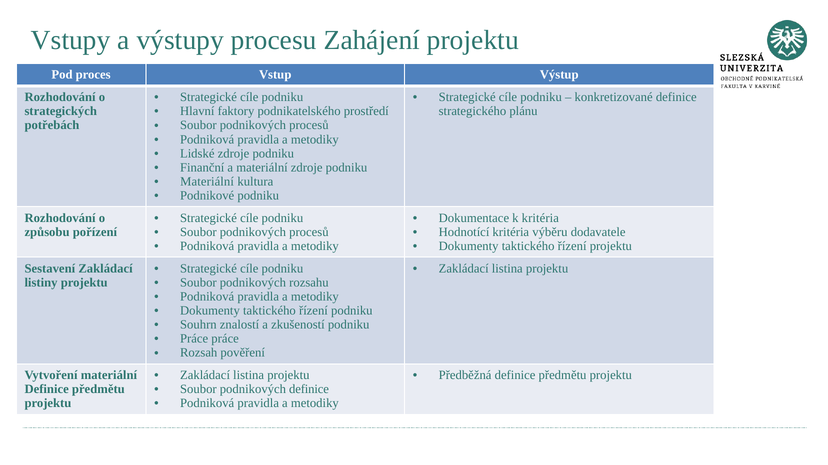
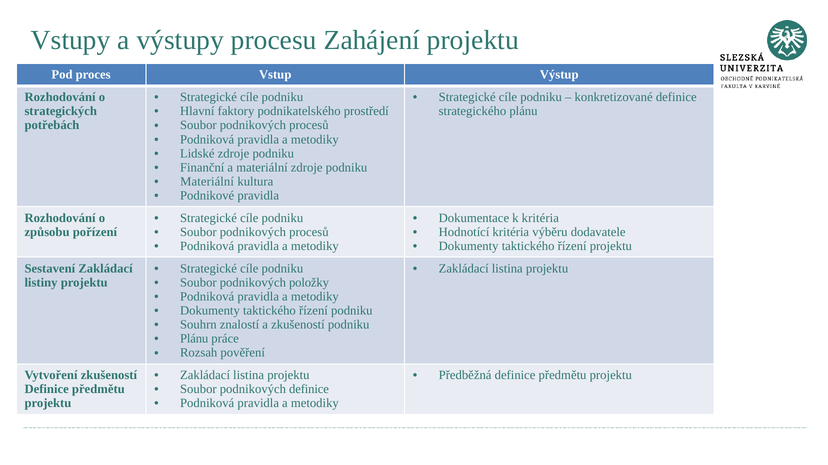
Podnikové podniku: podniku -> pravidla
rozsahu: rozsahu -> položky
Práce at (194, 339): Práce -> Plánu
Vytvoření materiální: materiální -> zkušeností
